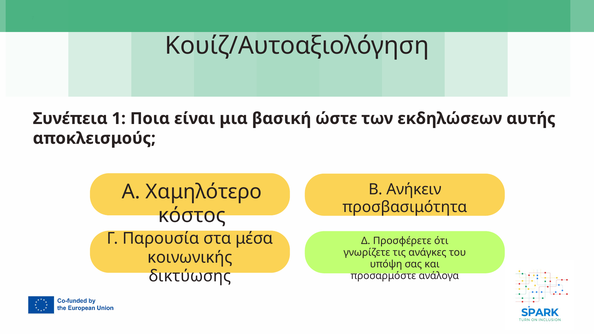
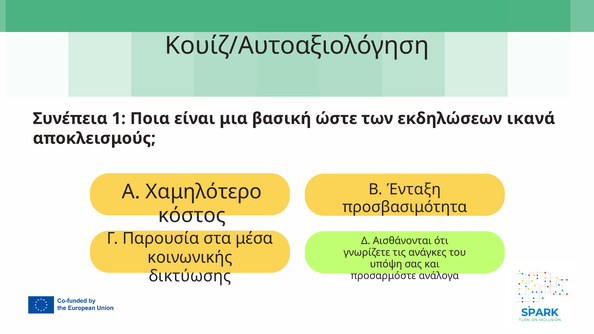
αυτής: αυτής -> ικανά
Ανήκειν: Ανήκειν -> Ένταξη
Προσφέρετε: Προσφέρετε -> Αισθάνονται
